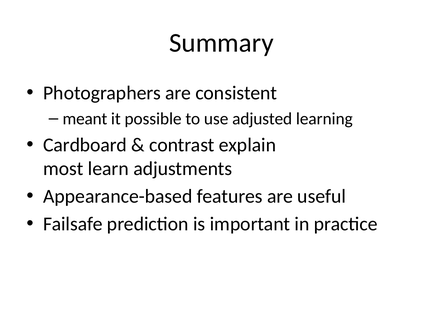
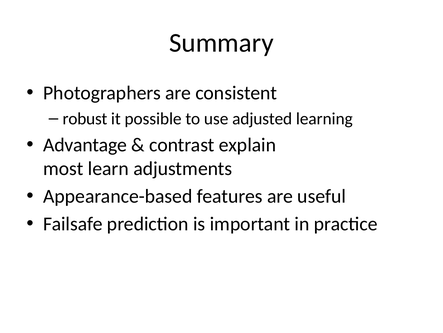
meant: meant -> robust
Cardboard: Cardboard -> Advantage
